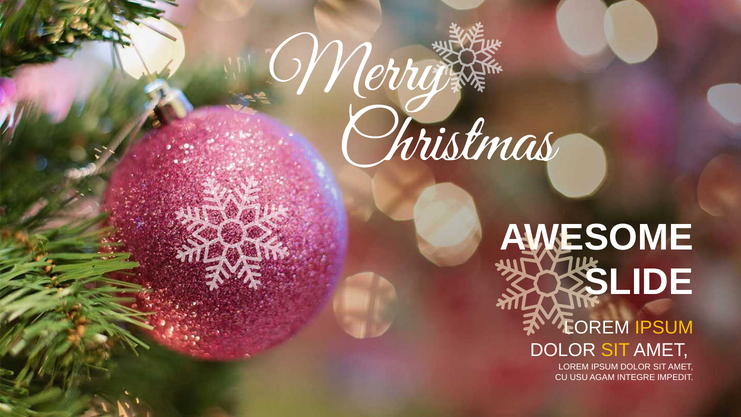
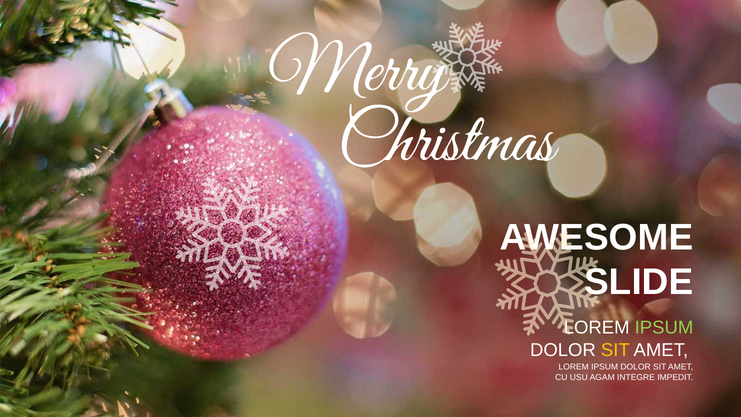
IPSUM at (664, 328) colour: yellow -> light green
